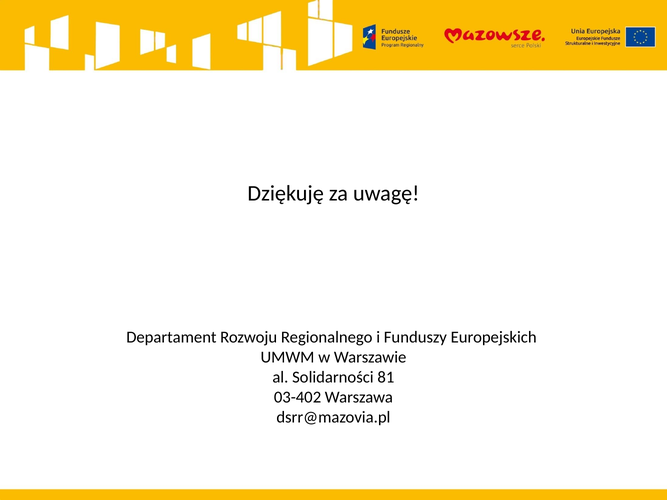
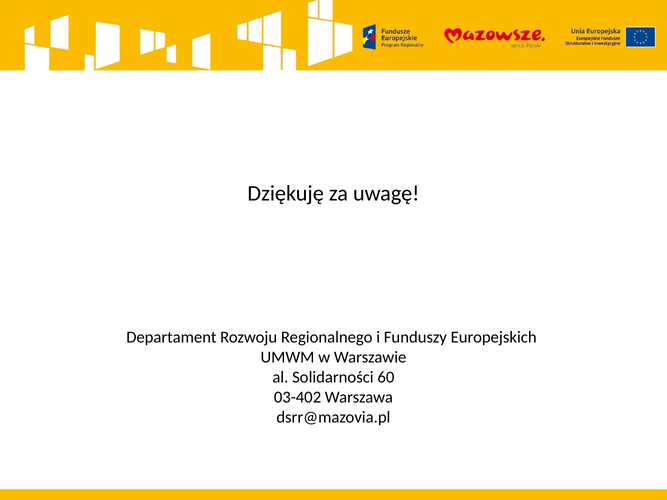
81: 81 -> 60
